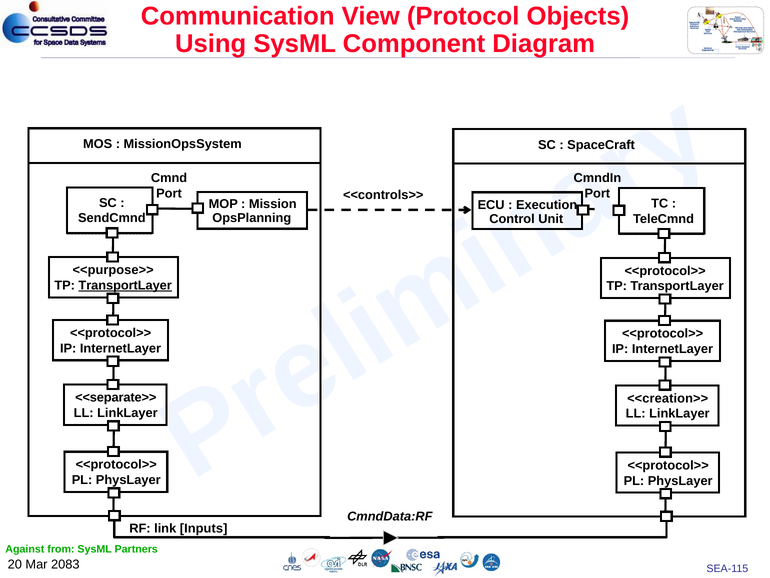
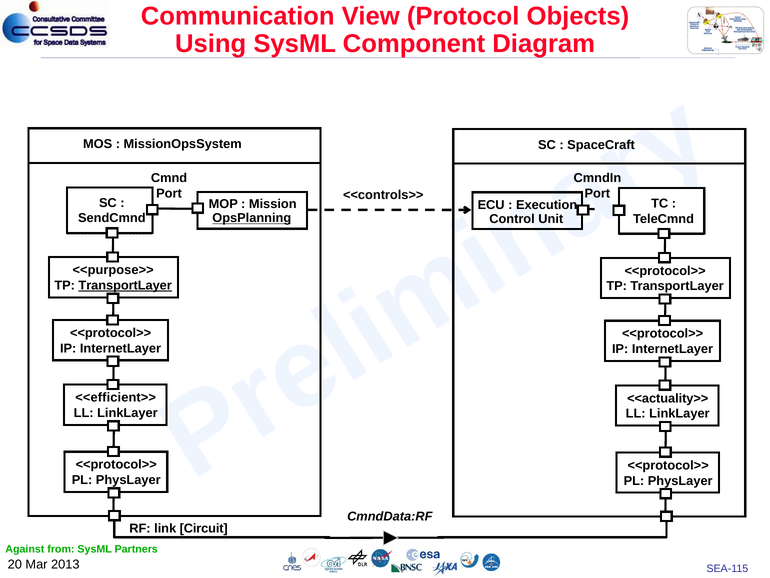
OpsPlanning underline: none -> present
<<separate>>: <<separate>> -> <<efficient>>
<<creation>>: <<creation>> -> <<actuality>>
Inputs: Inputs -> Circuit
2083: 2083 -> 2013
